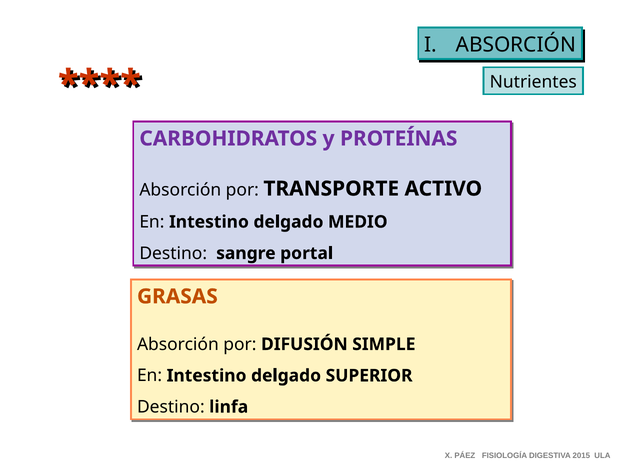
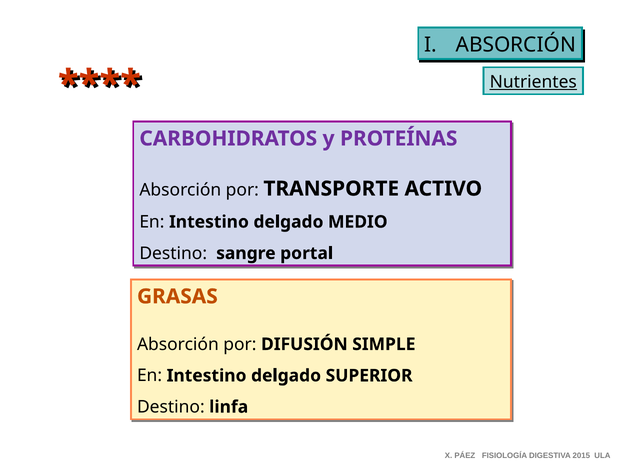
Nutrientes underline: none -> present
